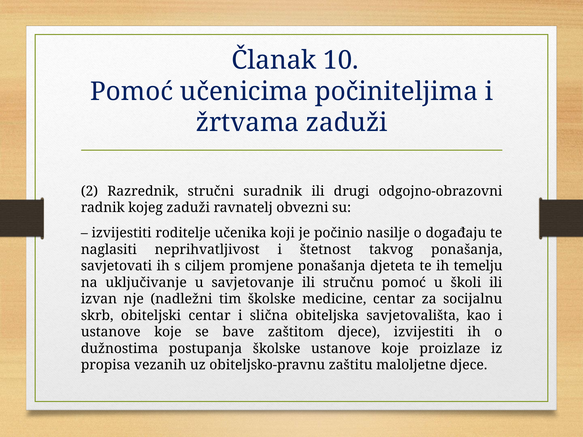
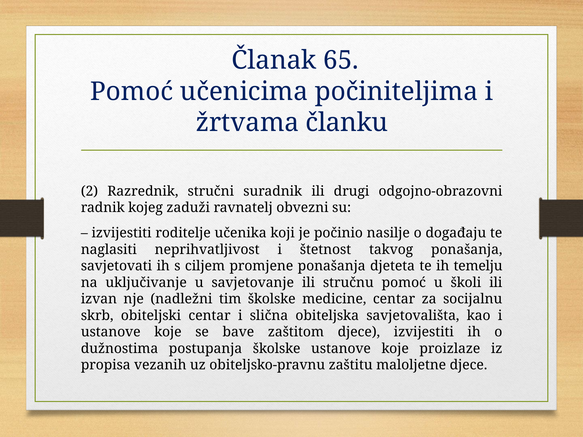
10: 10 -> 65
žrtvama zaduži: zaduži -> članku
